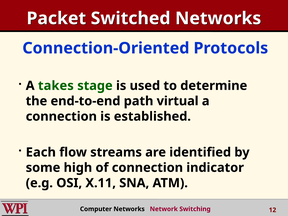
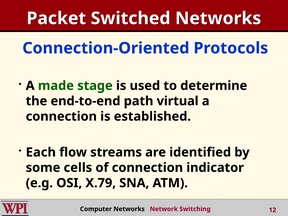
takes: takes -> made
high: high -> cells
X.11: X.11 -> X.79
